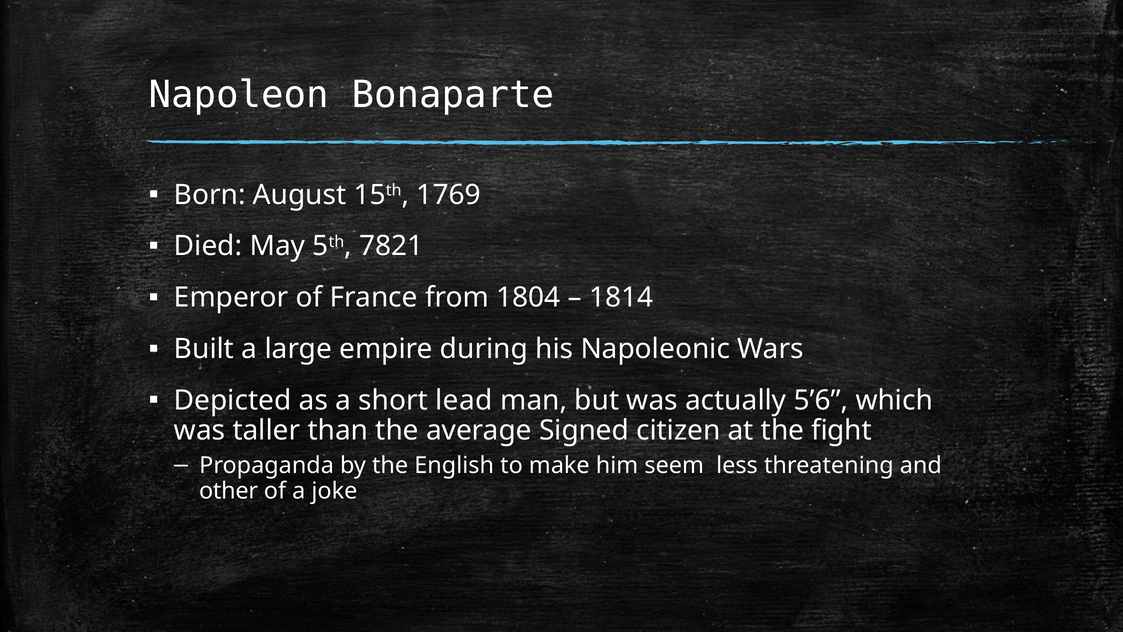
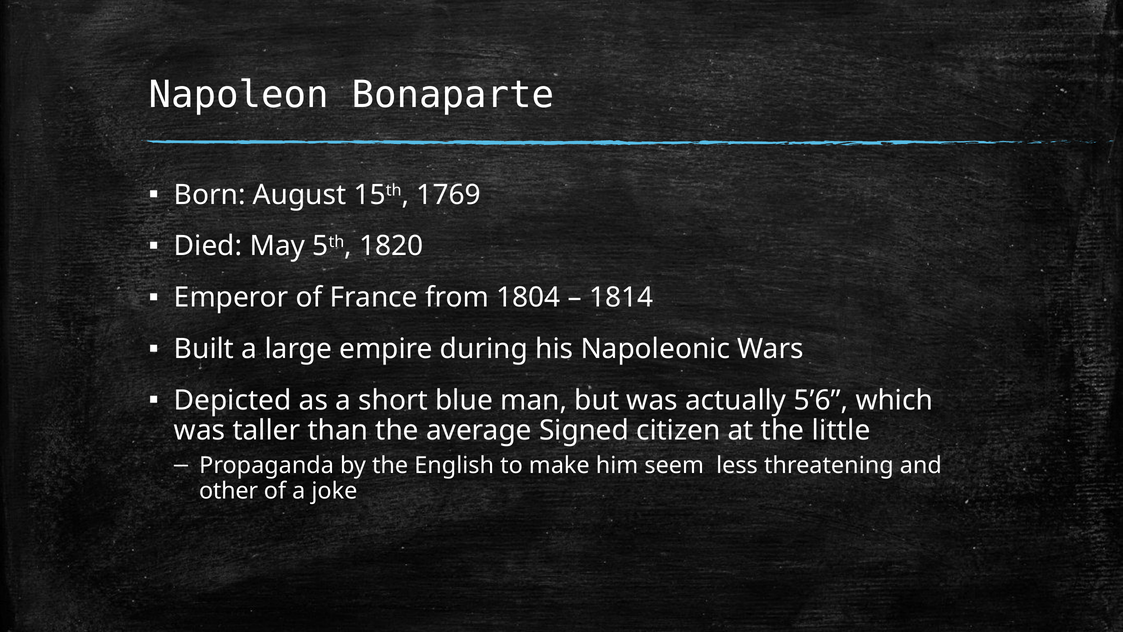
7821: 7821 -> 1820
lead: lead -> blue
fight: fight -> little
